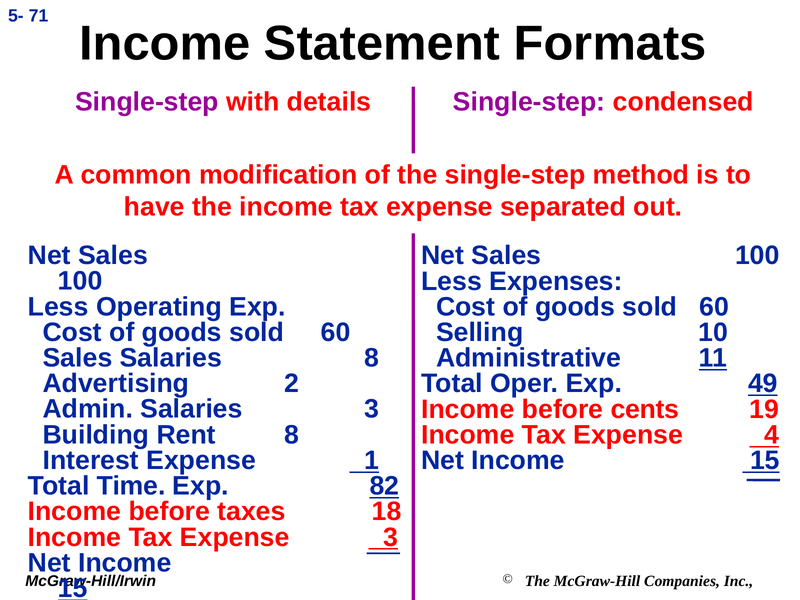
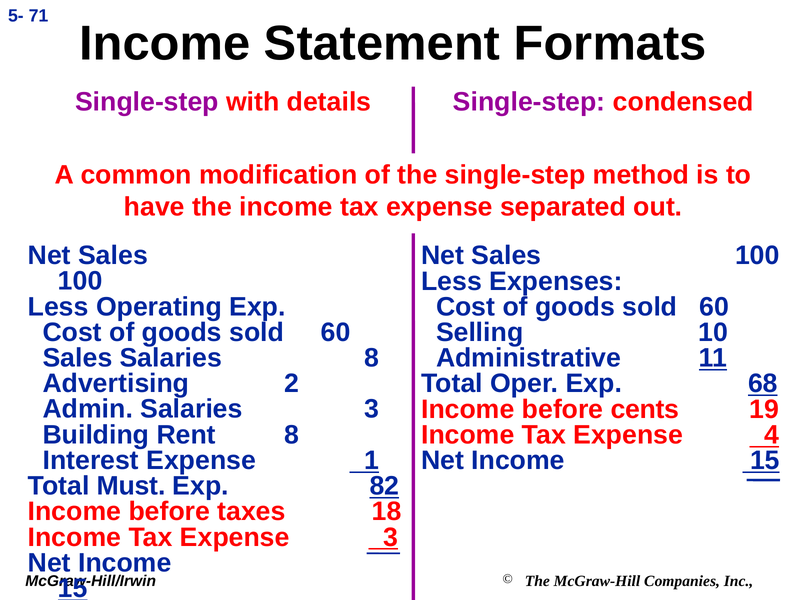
49: 49 -> 68
Time: Time -> Must
